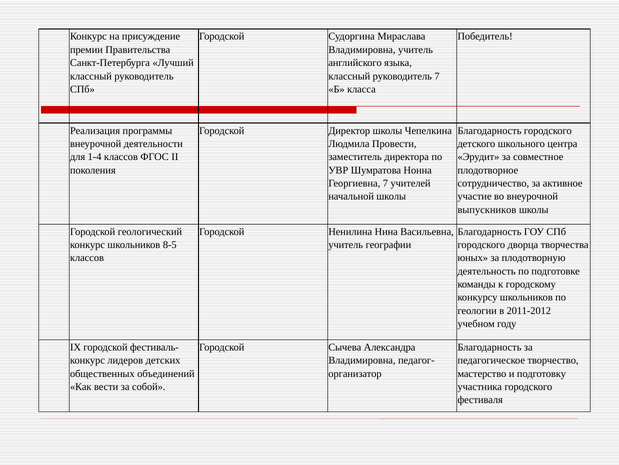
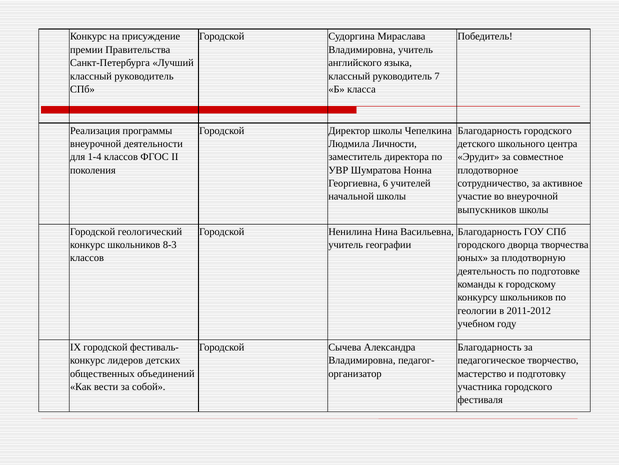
Провести: Провести -> Личности
Георгиевна 7: 7 -> 6
8-5: 8-5 -> 8-3
